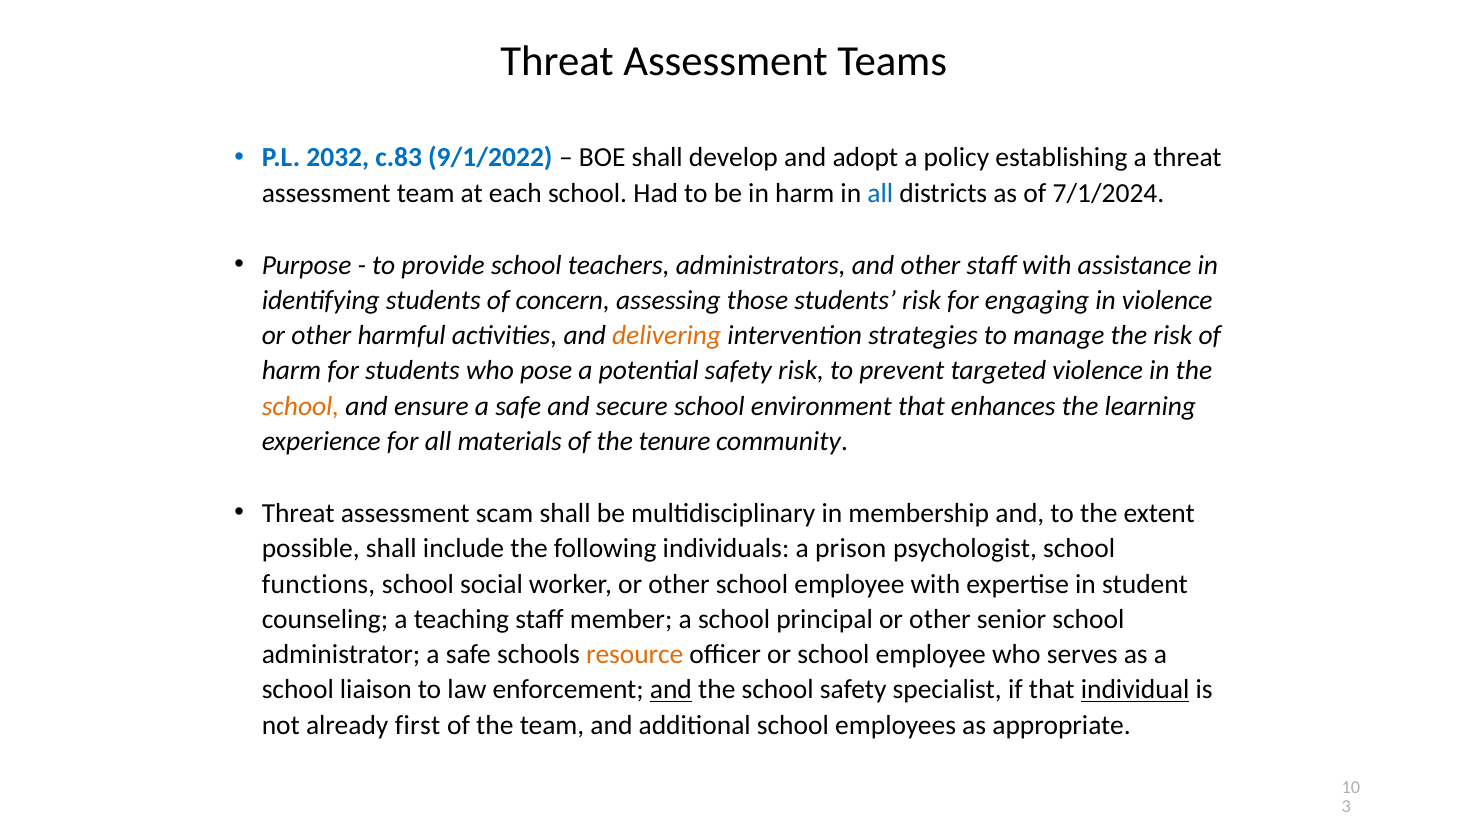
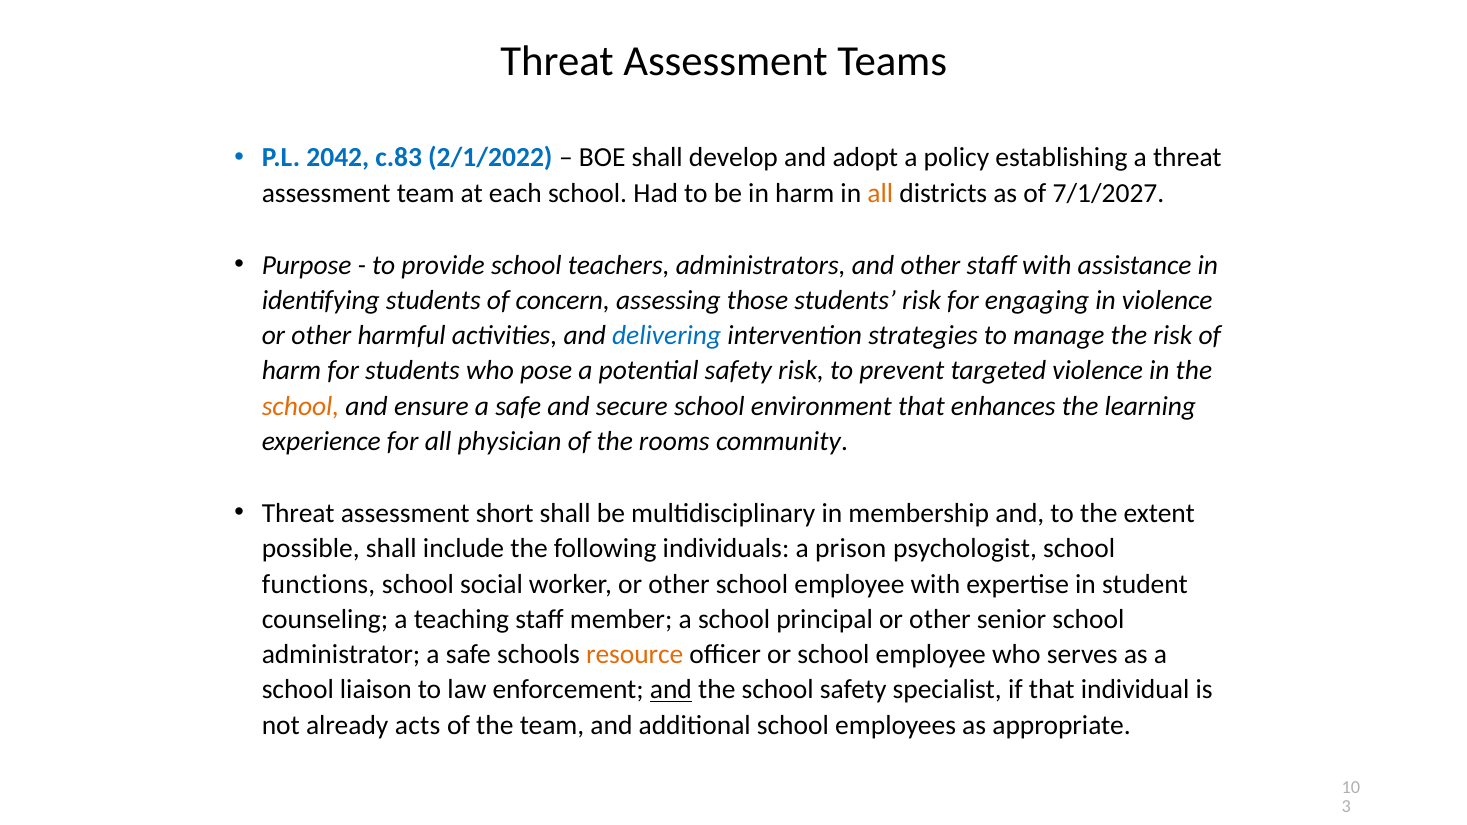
2032: 2032 -> 2042
9/1/2022: 9/1/2022 -> 2/1/2022
all at (880, 193) colour: blue -> orange
7/1/2024: 7/1/2024 -> 7/1/2027
delivering colour: orange -> blue
materials: materials -> physician
tenure: tenure -> rooms
scam: scam -> short
individual underline: present -> none
first: first -> acts
